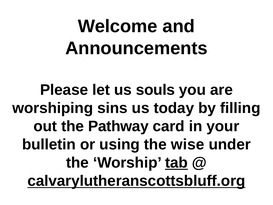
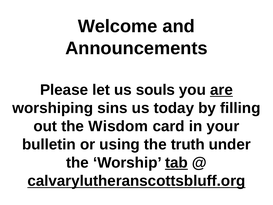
are underline: none -> present
Pathway: Pathway -> Wisdom
wise: wise -> truth
